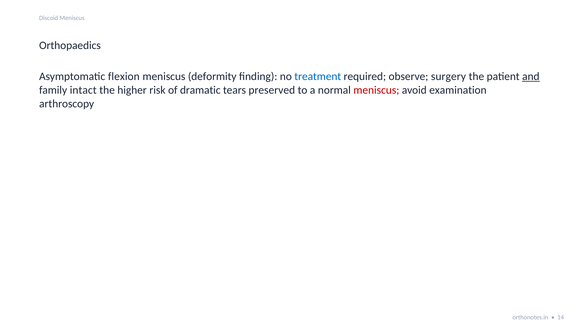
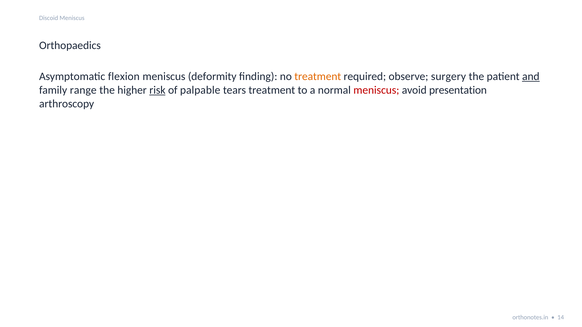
treatment at (318, 77) colour: blue -> orange
intact: intact -> range
risk underline: none -> present
dramatic: dramatic -> palpable
tears preserved: preserved -> treatment
examination: examination -> presentation
